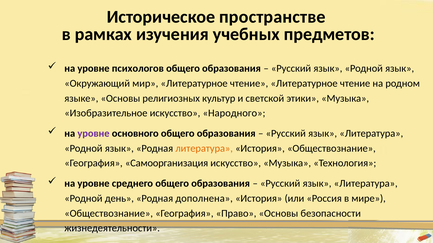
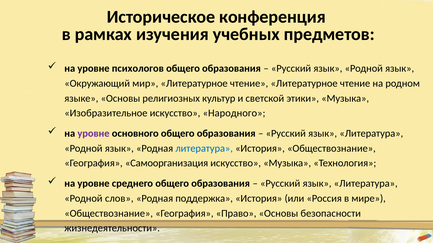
пространстве: пространстве -> конференция
литература at (204, 149) colour: orange -> blue
день: день -> слов
дополнена: дополнена -> поддержка
